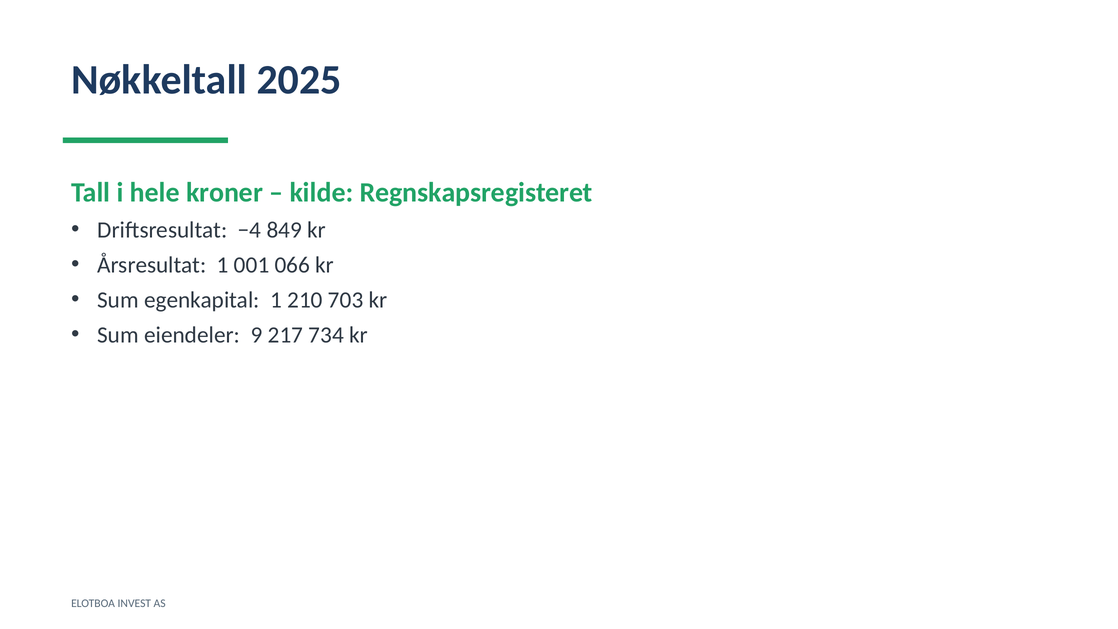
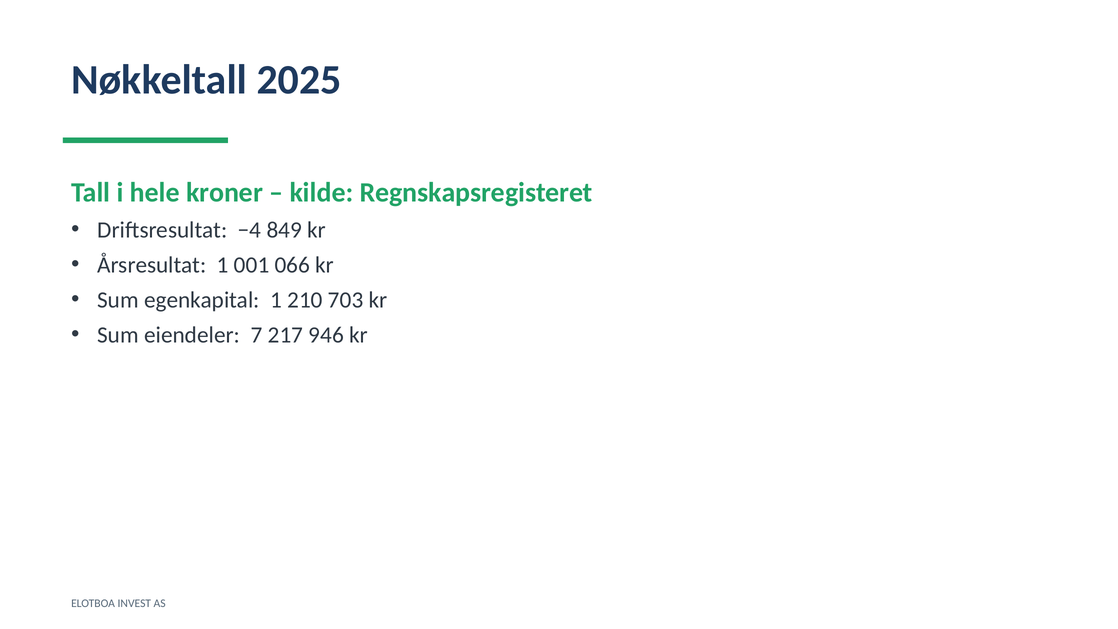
9: 9 -> 7
734: 734 -> 946
